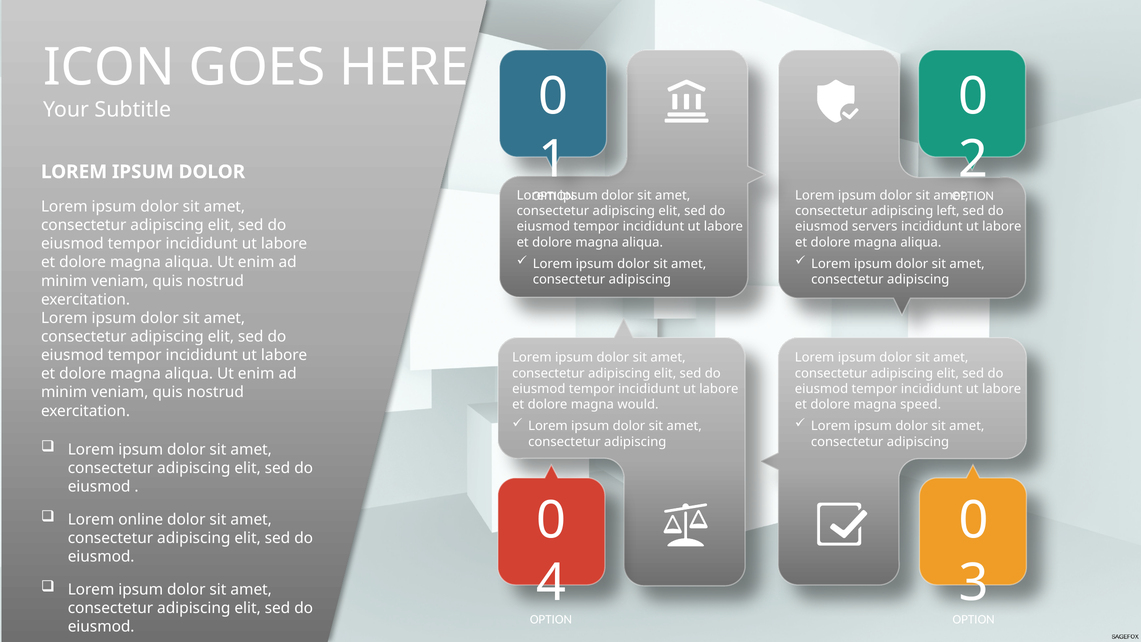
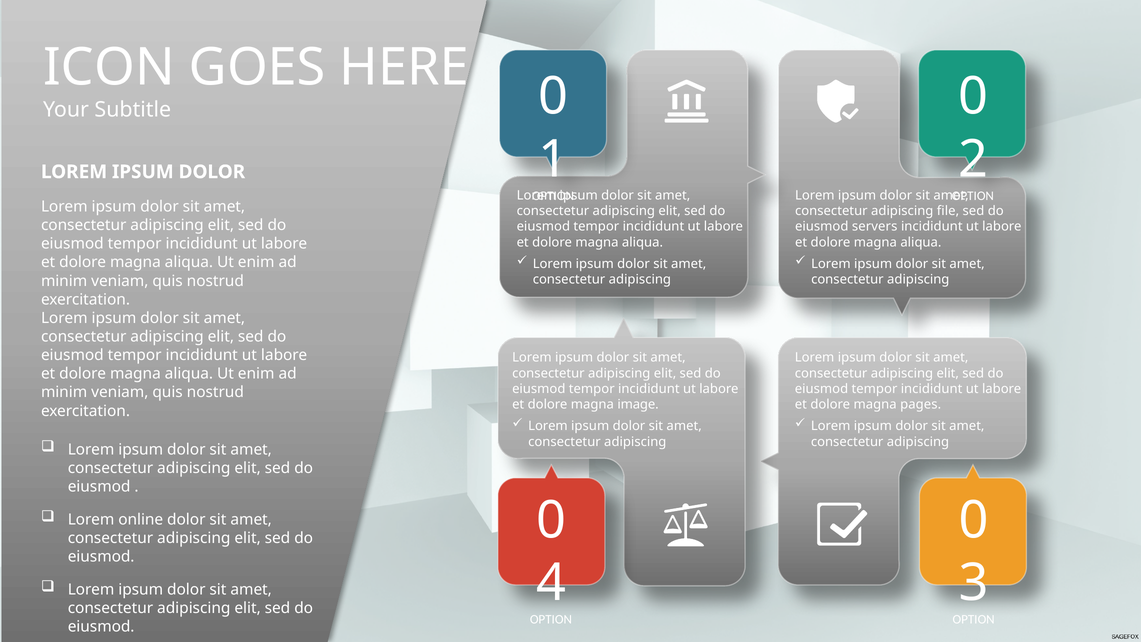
left: left -> file
would: would -> image
speed: speed -> pages
